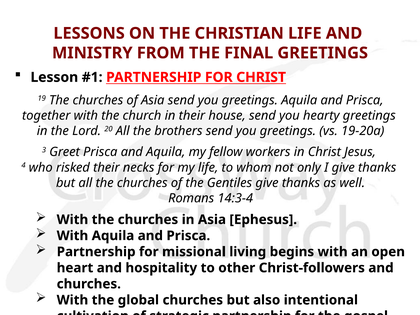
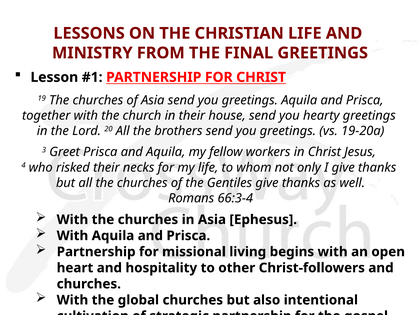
14:3-4: 14:3-4 -> 66:3-4
